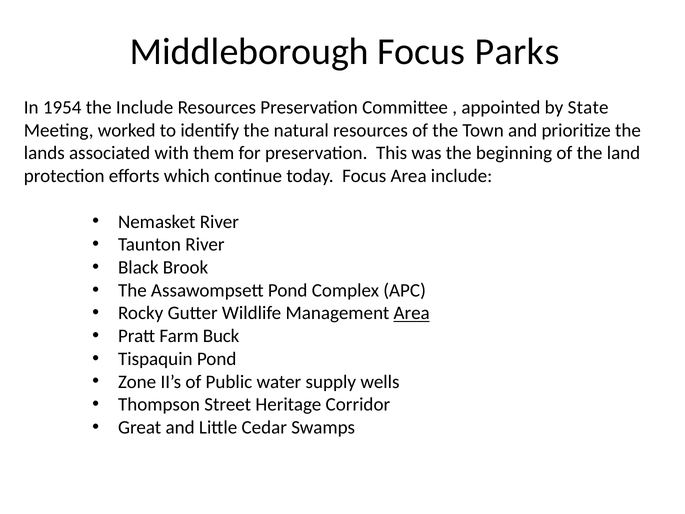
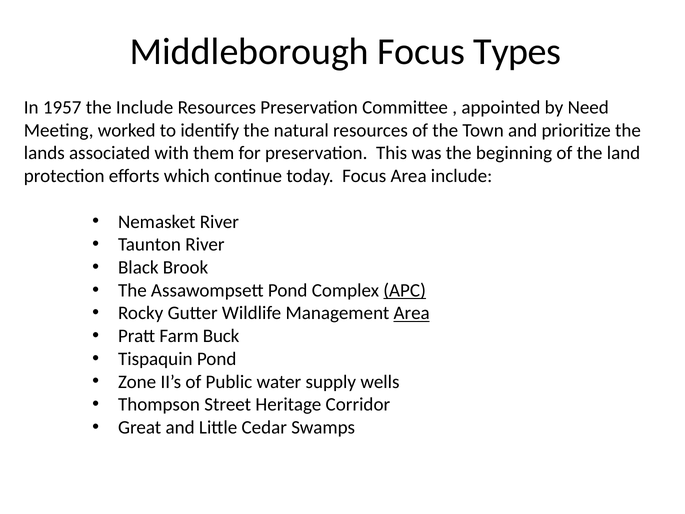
Parks: Parks -> Types
1954: 1954 -> 1957
State: State -> Need
APC underline: none -> present
